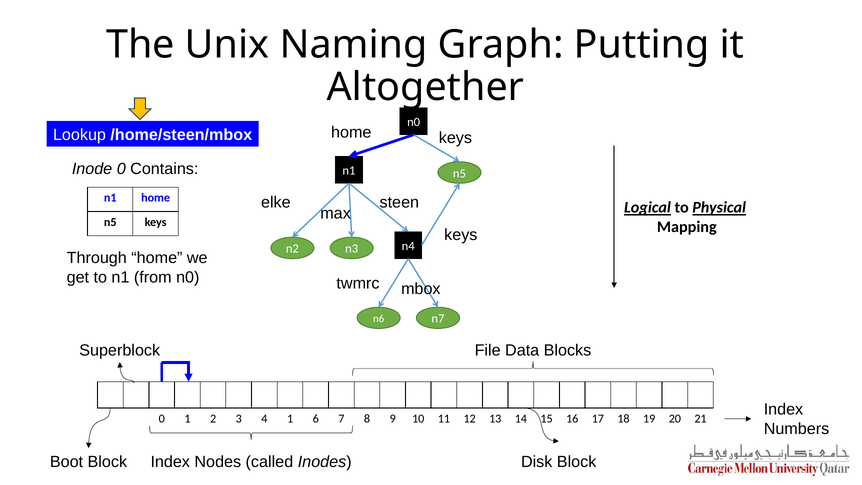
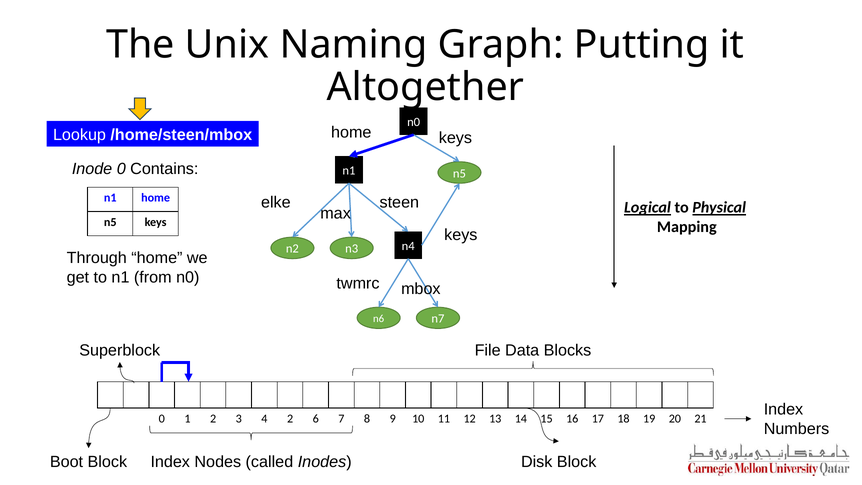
4 1: 1 -> 2
